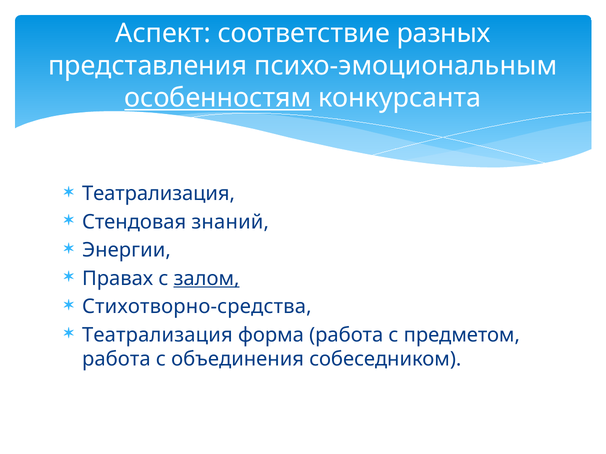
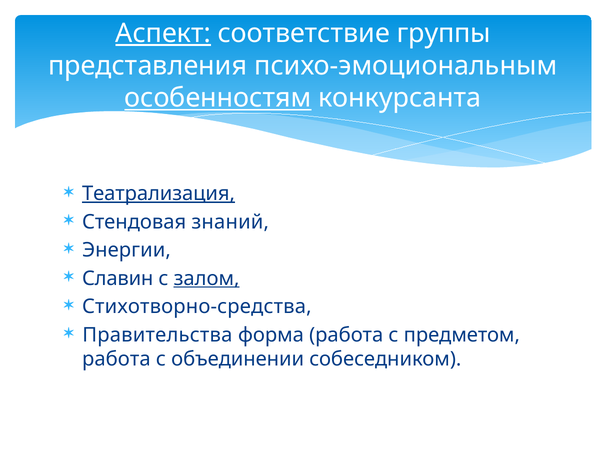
Аспект underline: none -> present
разных: разных -> группы
Театрализация at (158, 194) underline: none -> present
Правах: Правах -> Славин
Театрализация at (157, 335): Театрализация -> Правительства
объединения: объединения -> объединении
